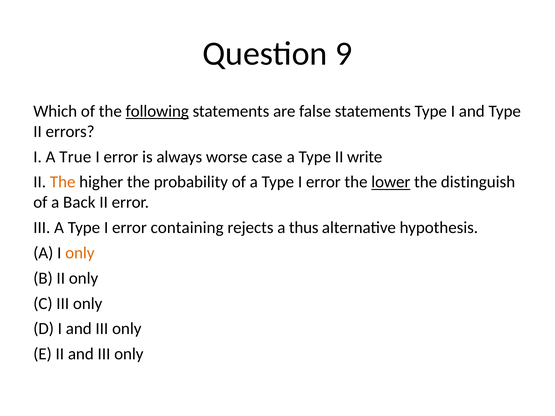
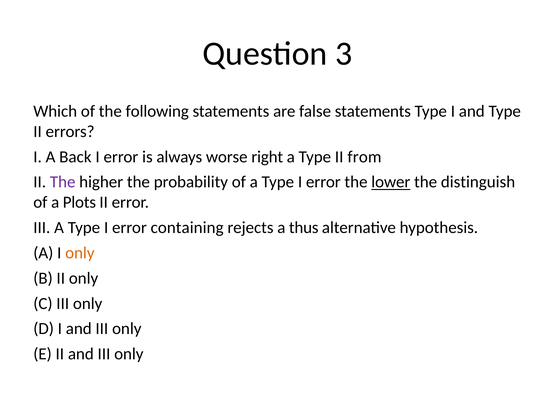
9: 9 -> 3
following underline: present -> none
True: True -> Back
case: case -> right
write: write -> from
The at (63, 182) colour: orange -> purple
Back: Back -> Plots
